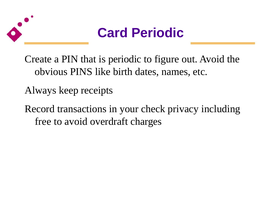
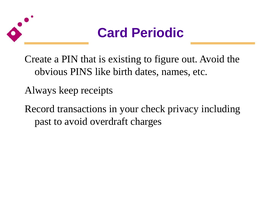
is periodic: periodic -> existing
free: free -> past
